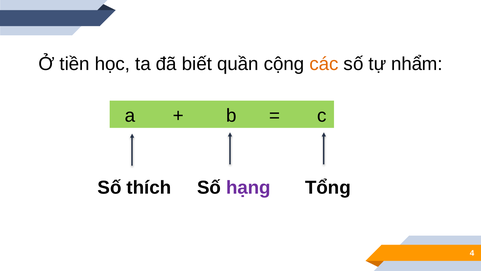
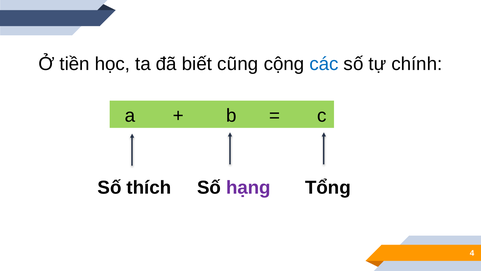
quần: quần -> cũng
các colour: orange -> blue
nhẩm: nhẩm -> chính
